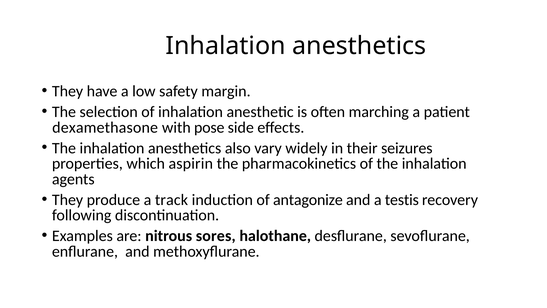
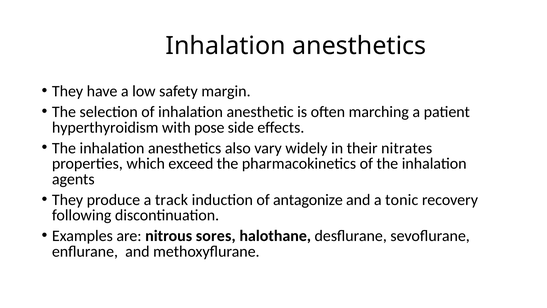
dexamethasone: dexamethasone -> hyperthyroidism
seizures: seizures -> nitrates
aspirin: aspirin -> exceed
testis: testis -> tonic
